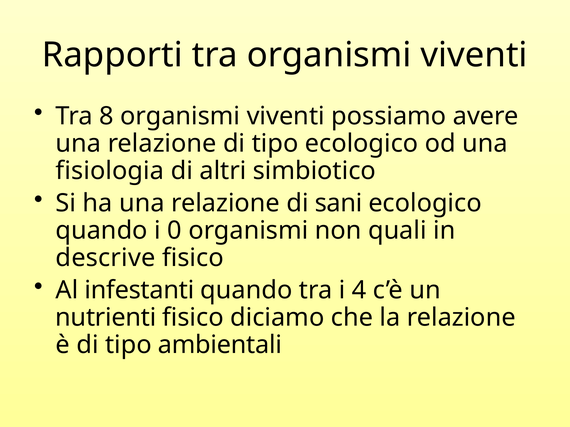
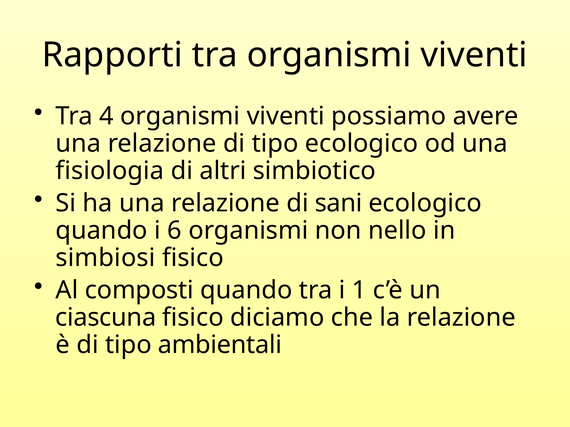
8: 8 -> 4
0: 0 -> 6
quali: quali -> nello
descrive: descrive -> simbiosi
infestanti: infestanti -> composti
4: 4 -> 1
nutrienti: nutrienti -> ciascuna
